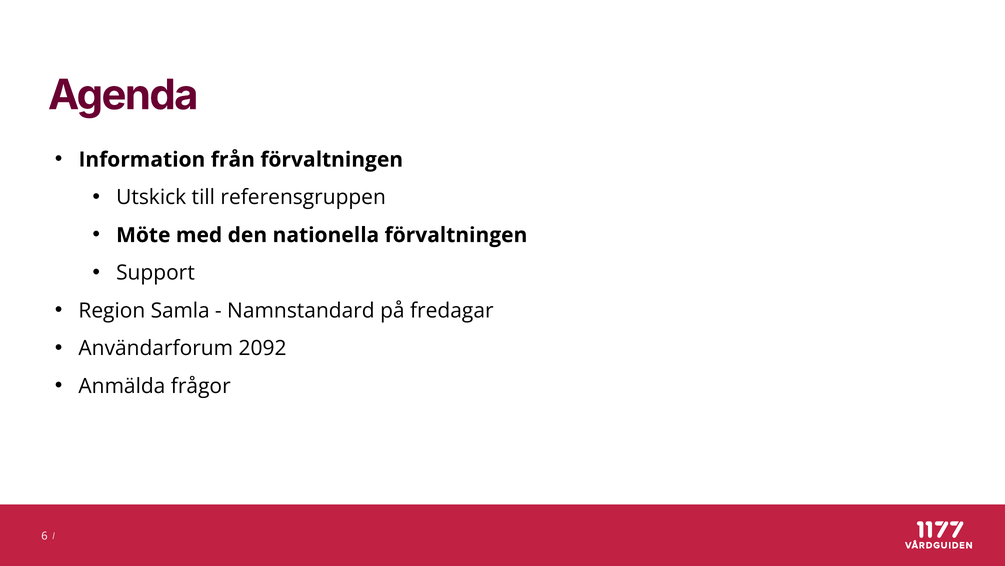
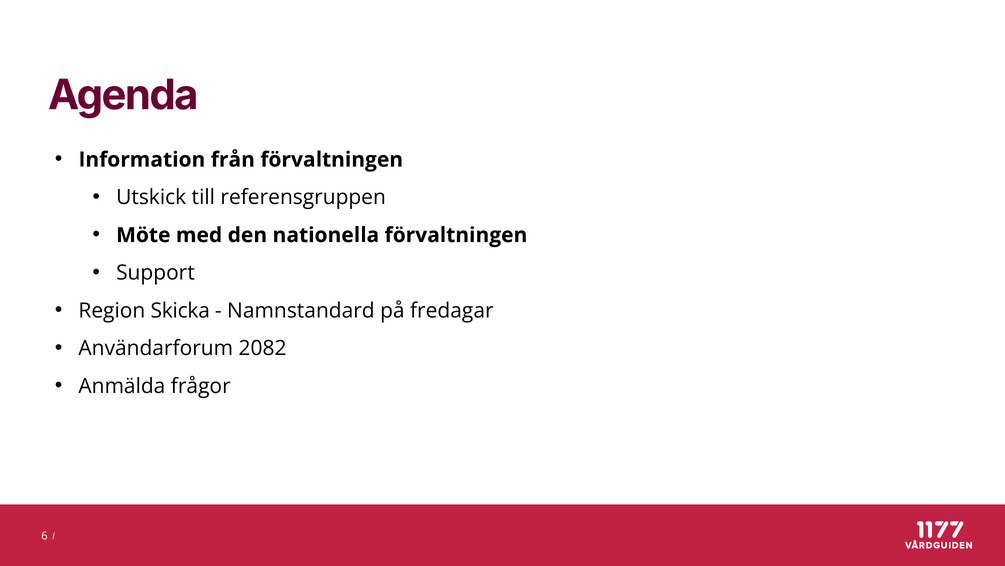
Samla: Samla -> Skicka
2092: 2092 -> 2082
